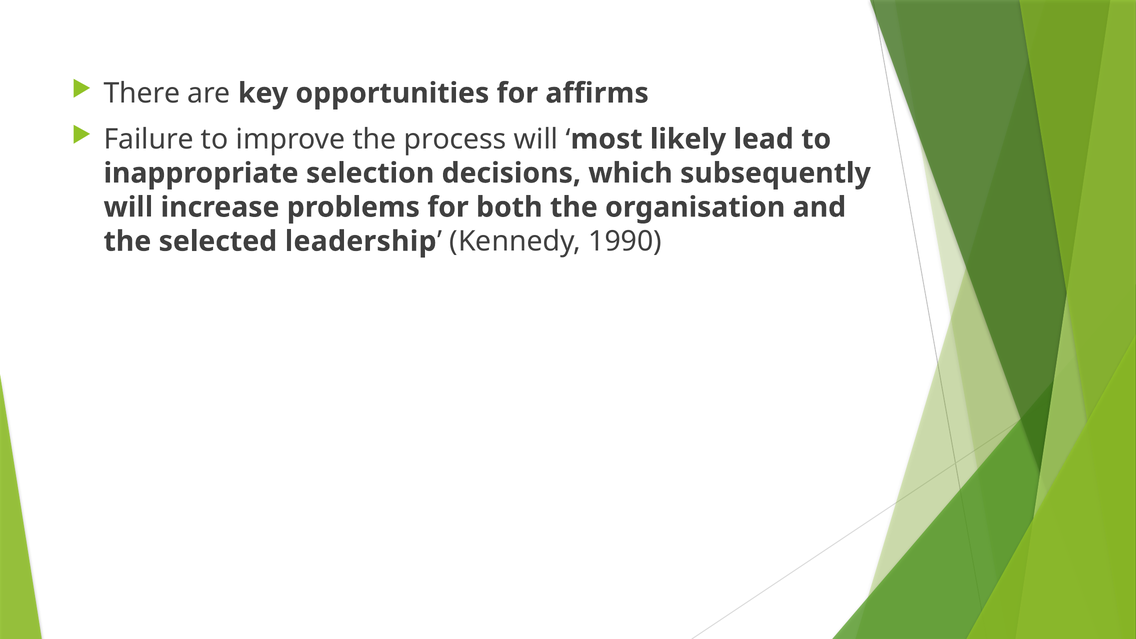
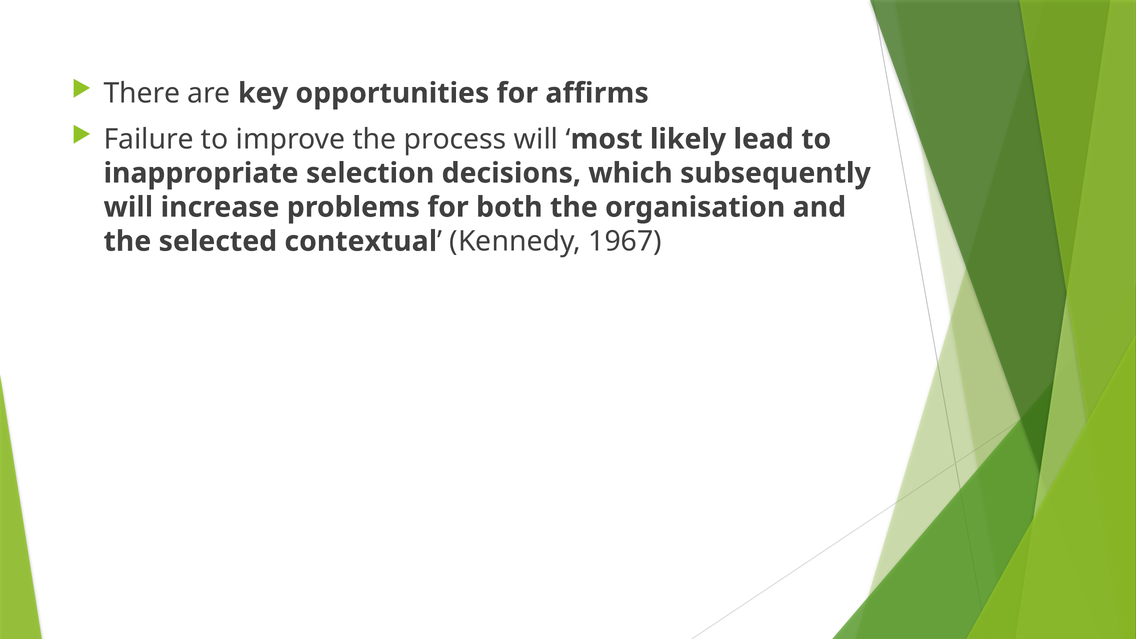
leadership: leadership -> contextual
1990: 1990 -> 1967
